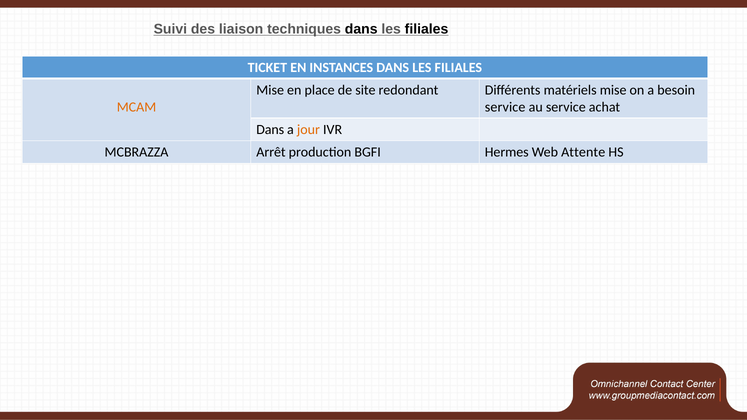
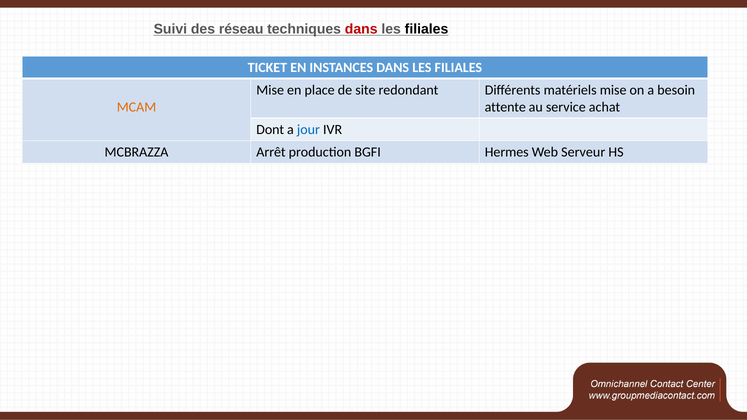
liaison: liaison -> réseau
dans at (361, 29) colour: black -> red
service at (505, 107): service -> attente
Dans at (270, 130): Dans -> Dont
jour colour: orange -> blue
Attente: Attente -> Serveur
